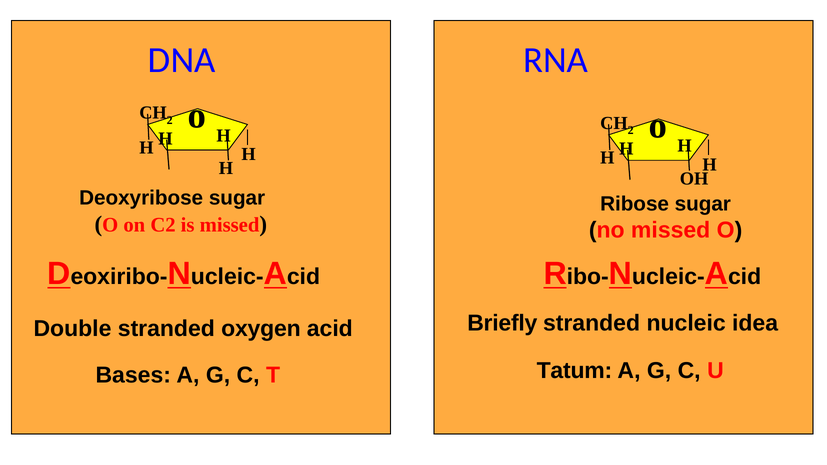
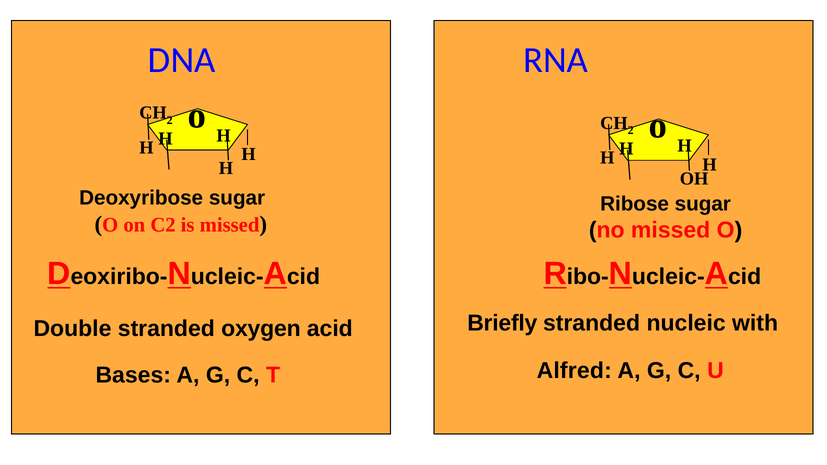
idea: idea -> with
Tatum: Tatum -> Alfred
